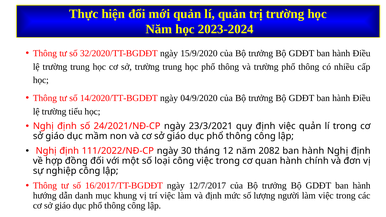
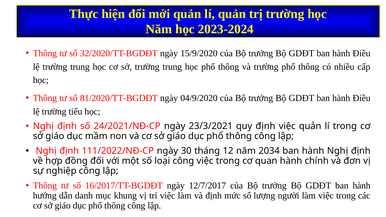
14/2020/TT-BGDĐT: 14/2020/TT-BGDĐT -> 81/2020/TT-BGDĐT
2082: 2082 -> 2034
